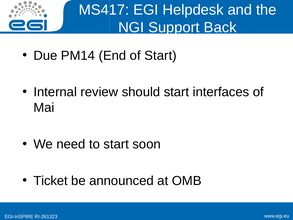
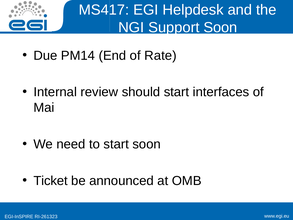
Support Back: Back -> Soon
of Start: Start -> Rate
